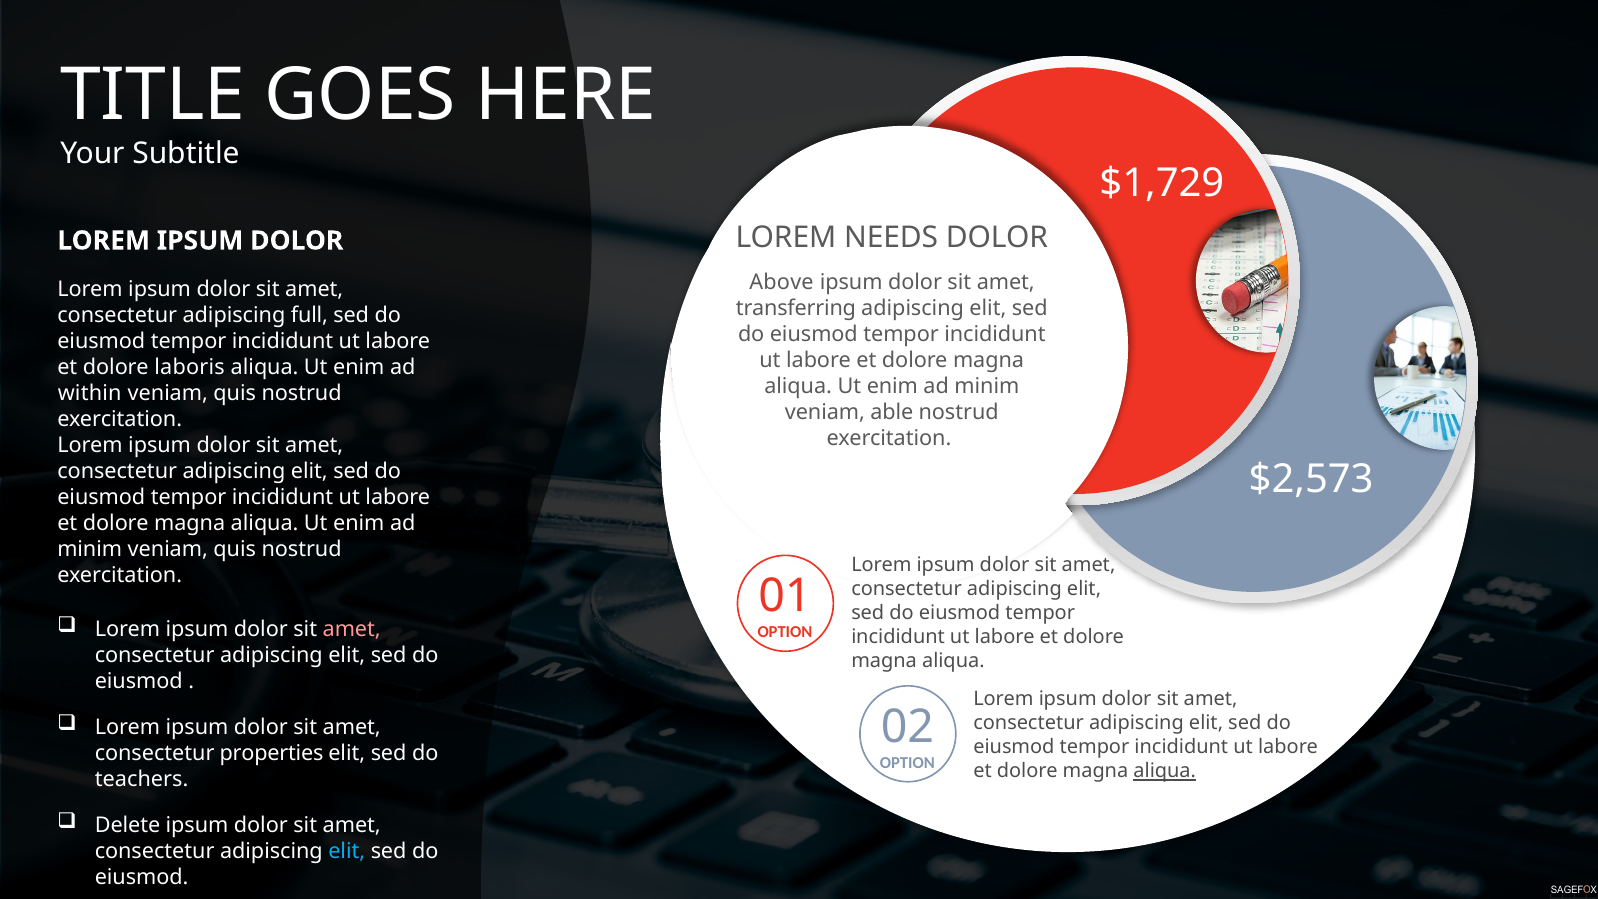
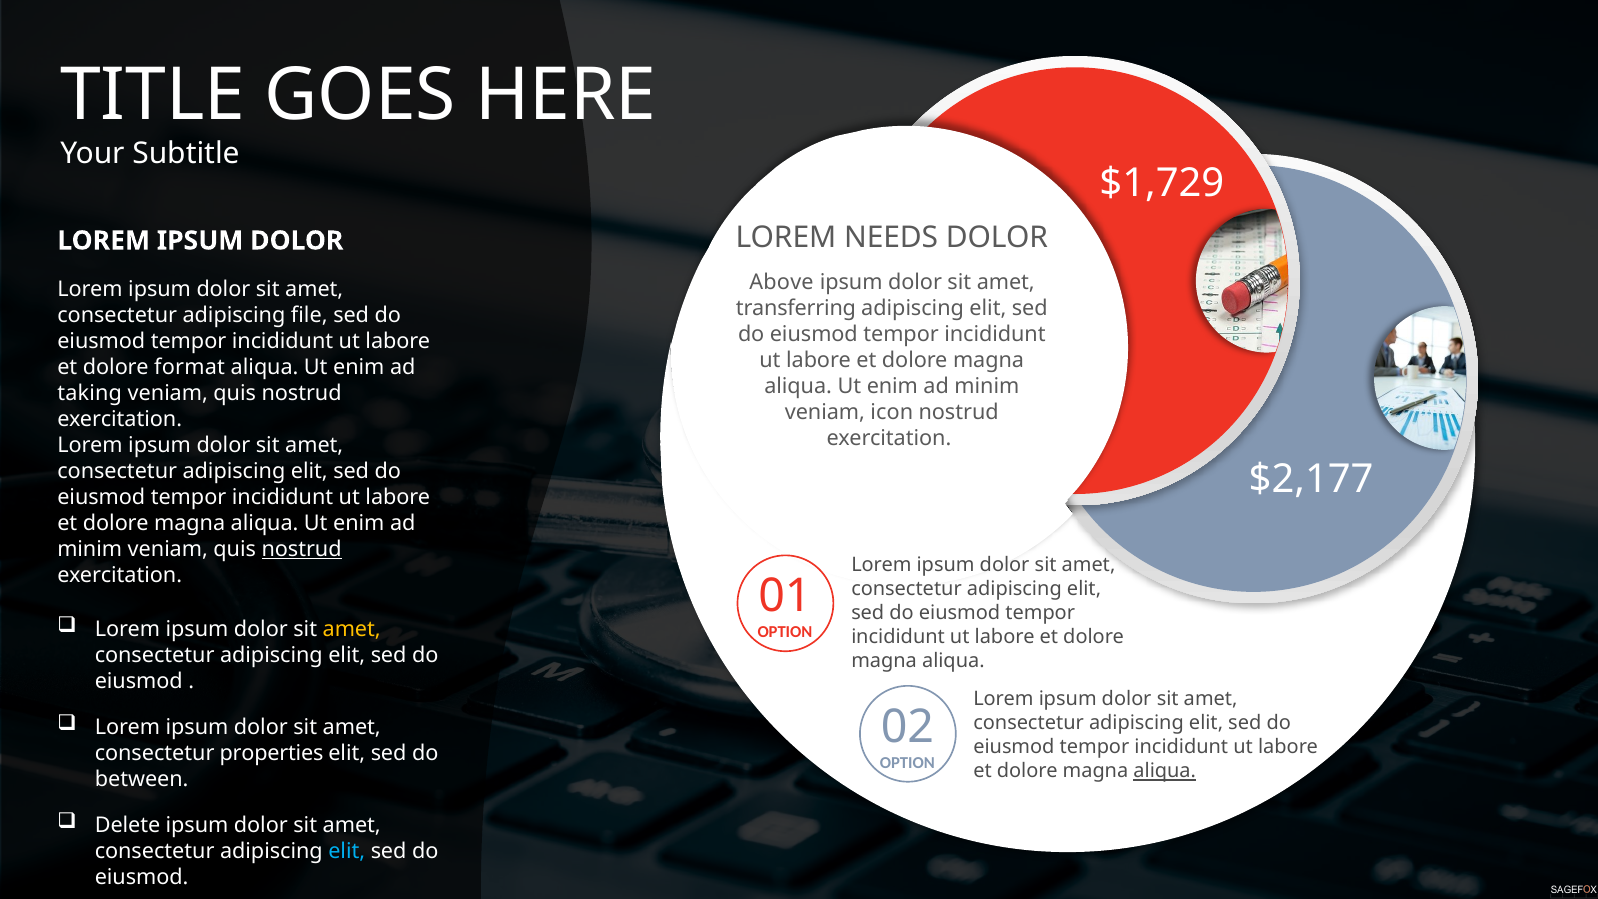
full: full -> file
laboris: laboris -> format
within: within -> taking
able: able -> icon
$2,573: $2,573 -> $2,177
nostrud at (302, 549) underline: none -> present
amet at (352, 629) colour: pink -> yellow
teachers: teachers -> between
